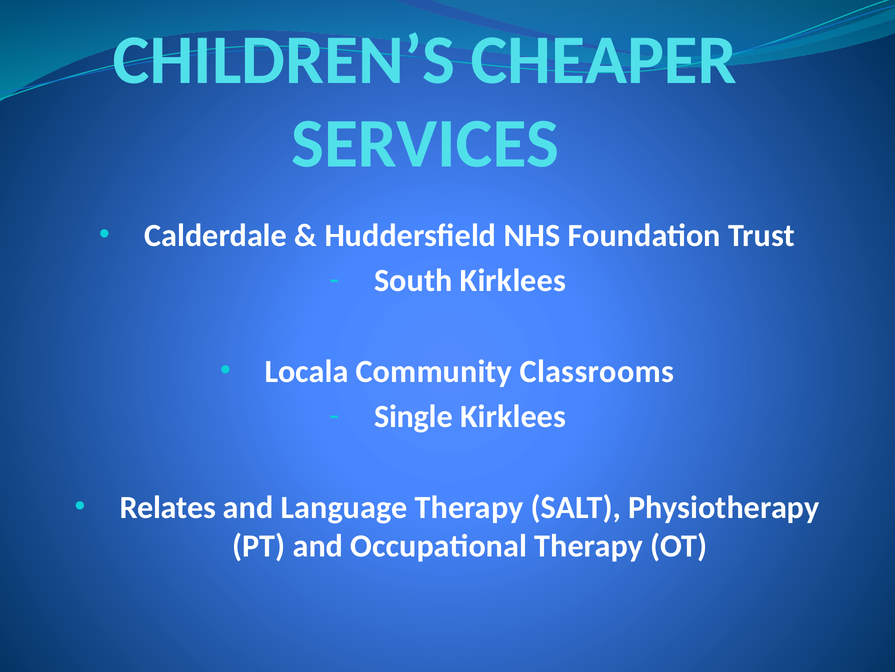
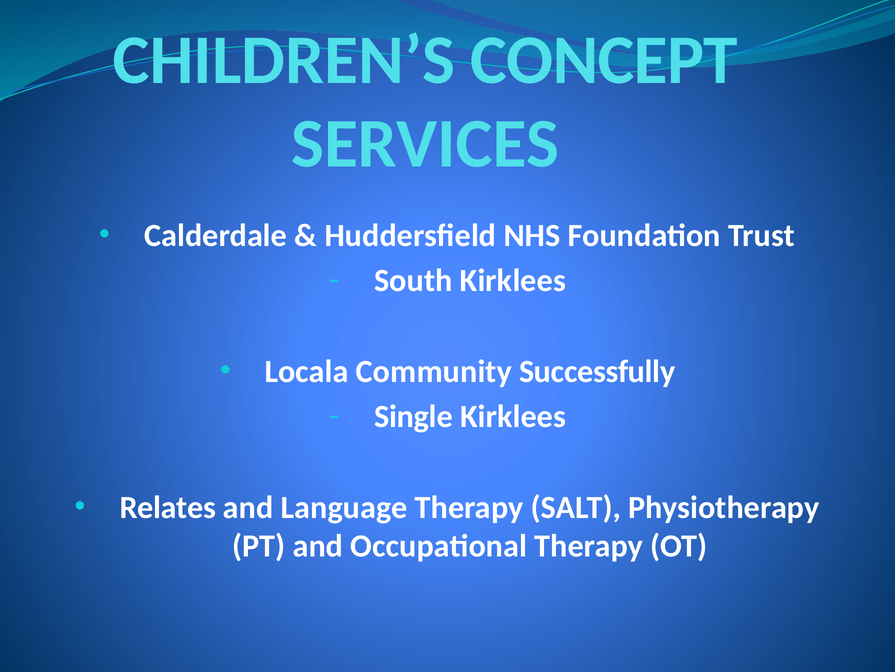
CHEAPER: CHEAPER -> CONCEPT
Classrooms: Classrooms -> Successfully
